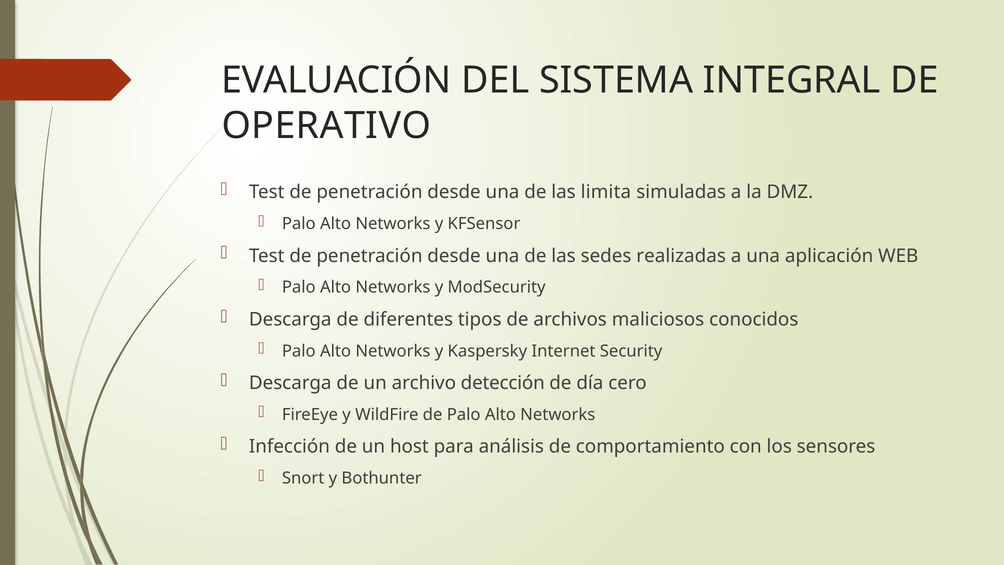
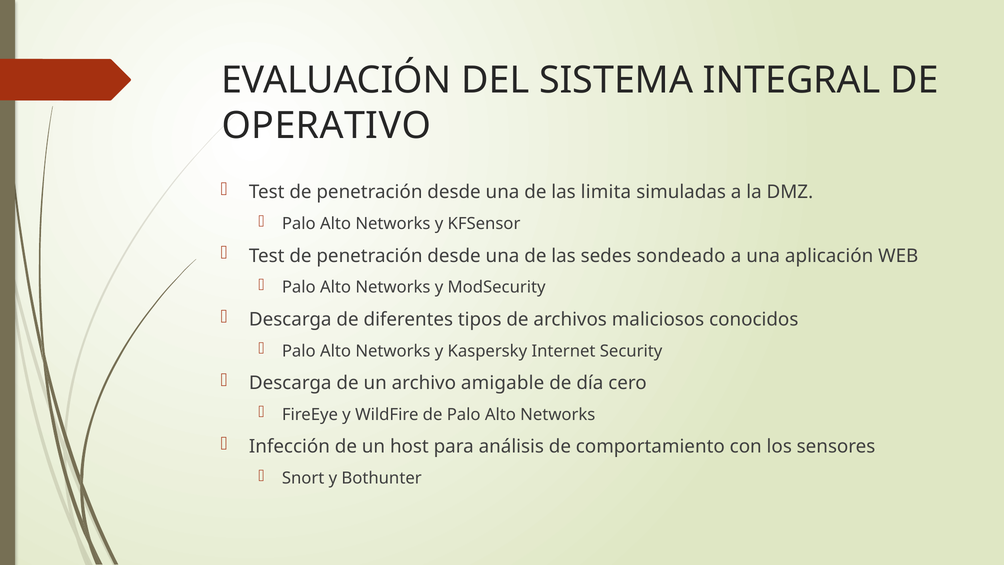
realizadas: realizadas -> sondeado
detección: detección -> amigable
